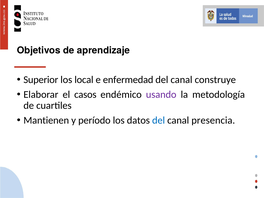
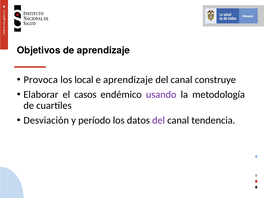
Superior: Superior -> Provoca
e enfermedad: enfermedad -> aprendizaje
Mantienen: Mantienen -> Desviación
del at (159, 120) colour: blue -> purple
presencia: presencia -> tendencia
